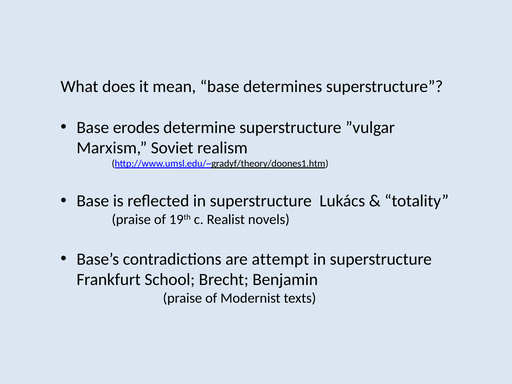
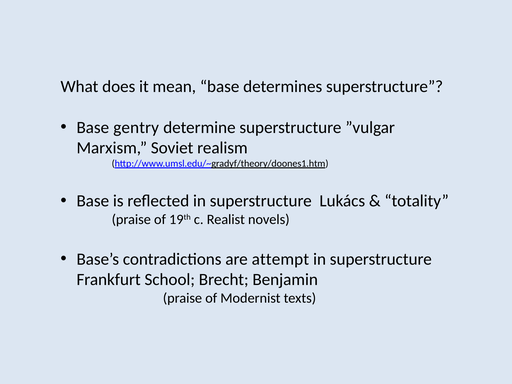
erodes: erodes -> gentry
